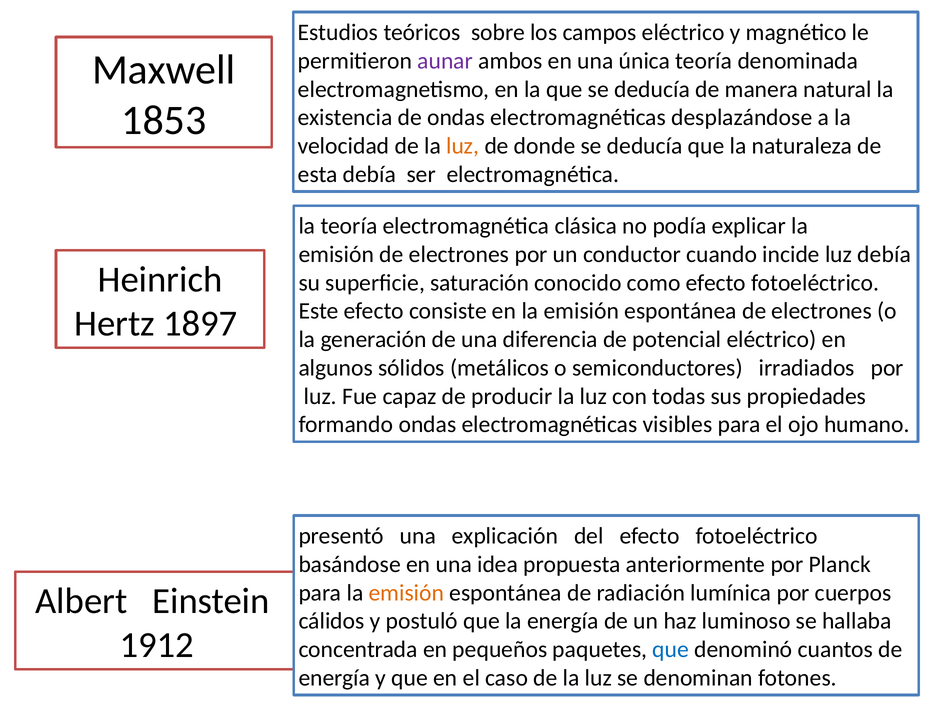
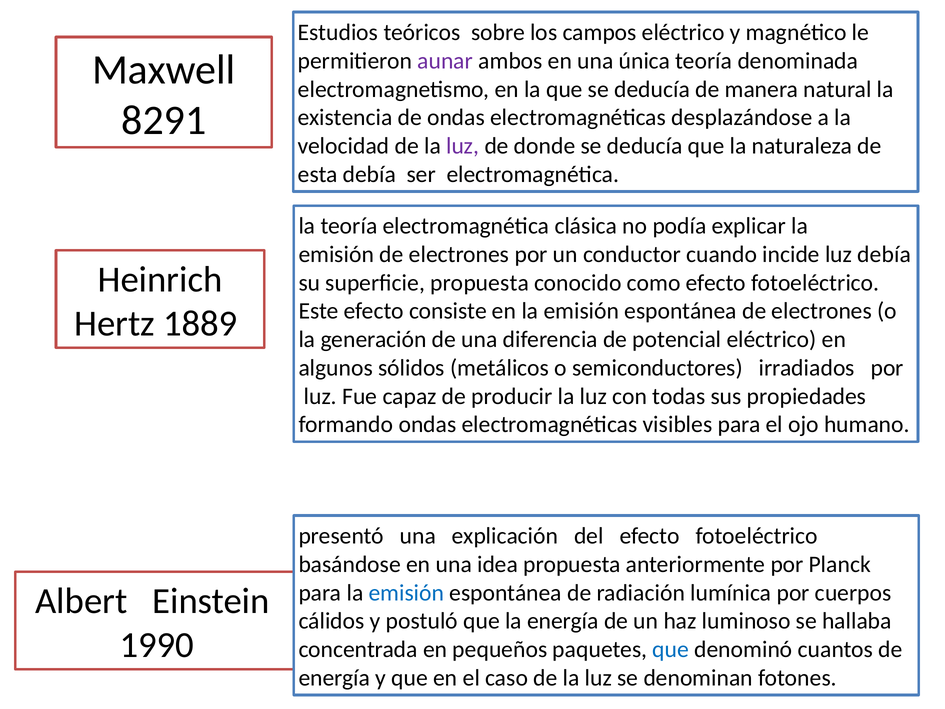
1853: 1853 -> 8291
luz at (463, 146) colour: orange -> purple
superficie saturación: saturación -> propuesta
1897: 1897 -> 1889
emisión at (406, 593) colour: orange -> blue
1912: 1912 -> 1990
